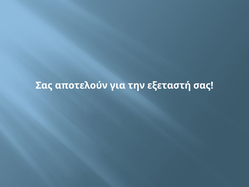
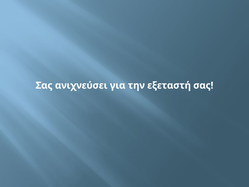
αποτελούν: αποτελούν -> ανιχνεύσει
